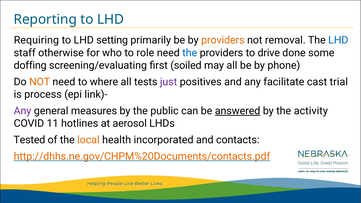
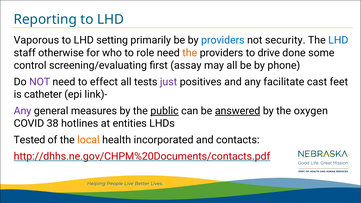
Requiring: Requiring -> Vaporous
providers at (223, 40) colour: orange -> blue
removal: removal -> security
the at (190, 53) colour: blue -> orange
doffing: doffing -> control
soiled: soiled -> assay
NOT at (40, 82) colour: orange -> purple
where: where -> effect
trial: trial -> feet
process: process -> catheter
public underline: none -> present
activity: activity -> oxygen
11: 11 -> 38
aerosol: aerosol -> entities
http://dhhs.ne.gov/CHPM%20Documents/contacts.pdf colour: orange -> red
